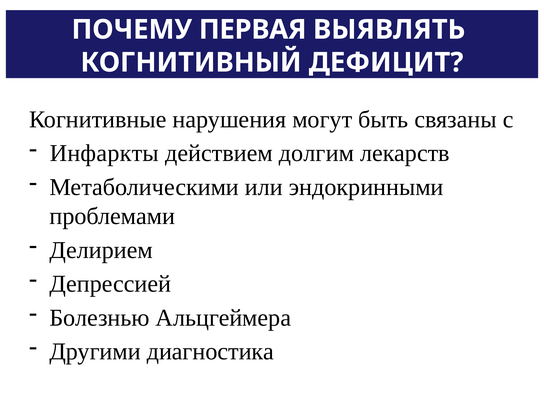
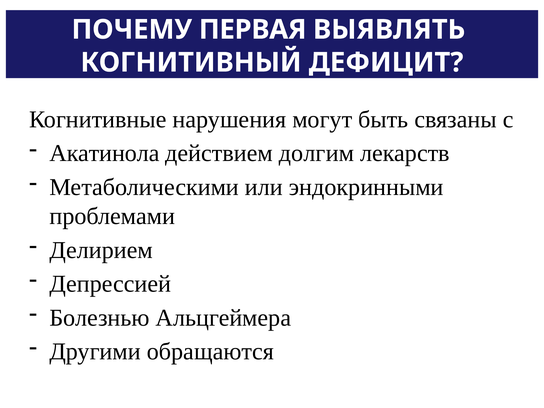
Инфаркты: Инфаркты -> Акатинола
диагностика: диагностика -> обращаются
